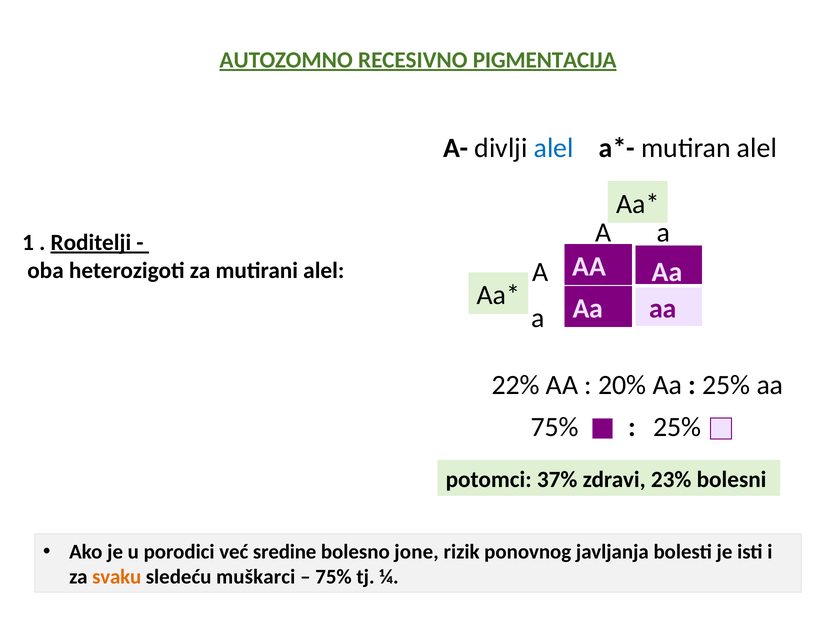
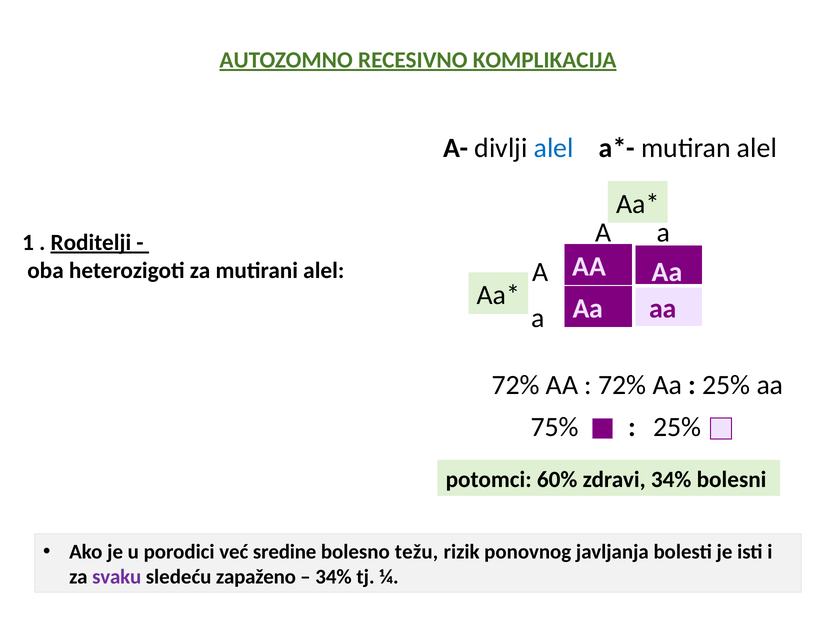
PIGMENTACIJA: PIGMENTACIJA -> KOMPLIKACIJA
22% at (516, 385): 22% -> 72%
20% at (622, 385): 20% -> 72%
37%: 37% -> 60%
zdravi 23%: 23% -> 34%
jone: jone -> težu
svaku colour: orange -> purple
muškarci: muškarci -> zapaženo
75% at (334, 577): 75% -> 34%
